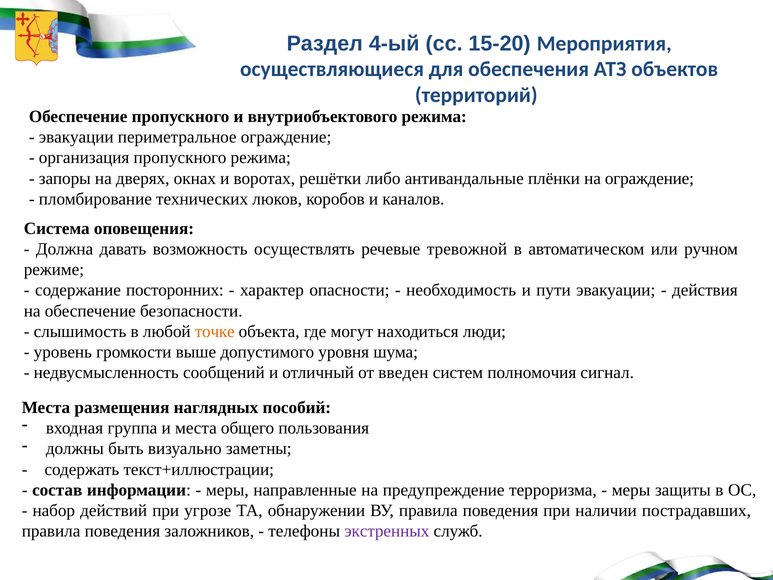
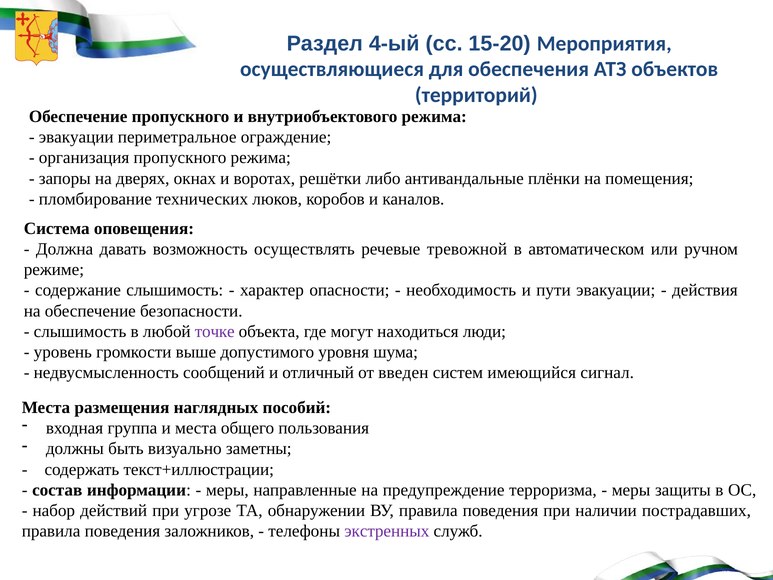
на ограждение: ограждение -> помещения
содержание посторонних: посторонних -> слышимость
точке colour: orange -> purple
полномочия: полномочия -> имеющийся
